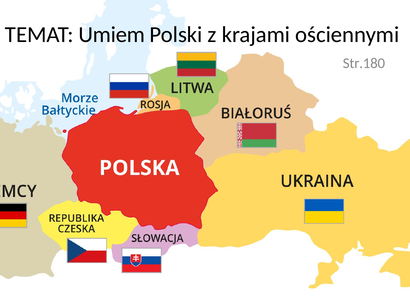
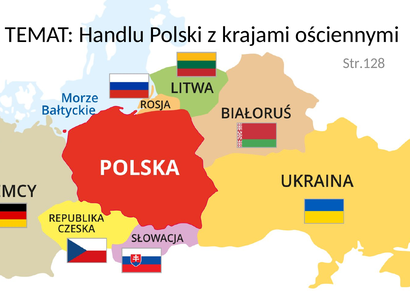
Umiem: Umiem -> Handlu
Str.180: Str.180 -> Str.128
